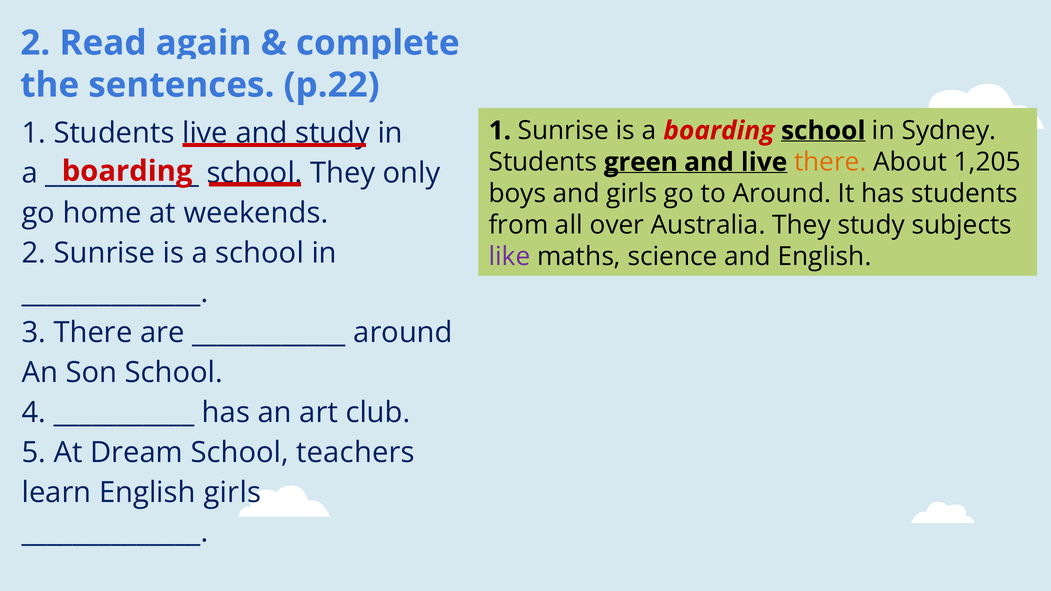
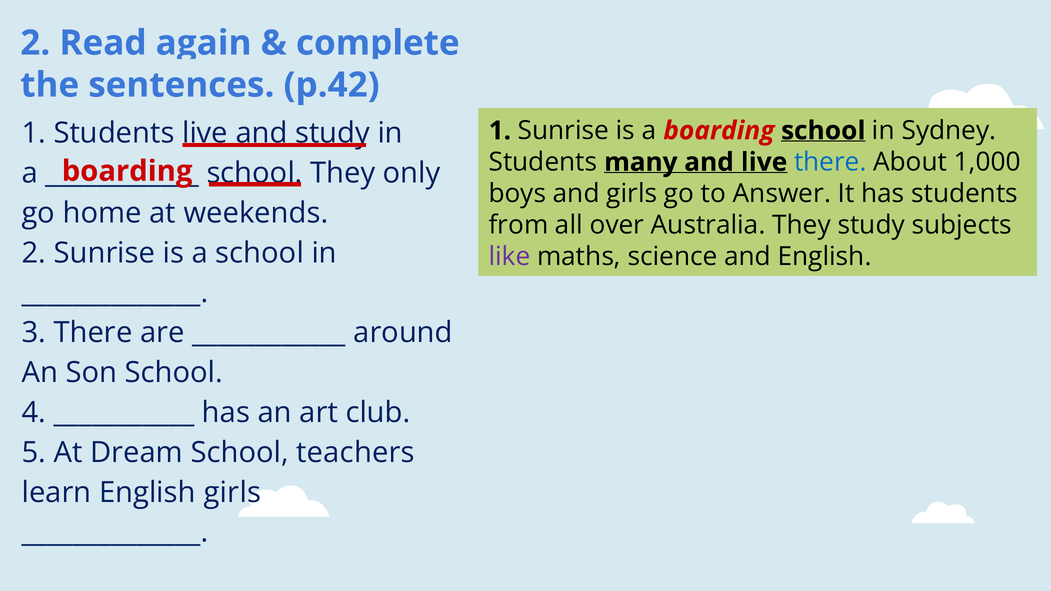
p.22: p.22 -> p.42
green: green -> many
there at (830, 162) colour: orange -> blue
1,205: 1,205 -> 1,000
to Around: Around -> Answer
